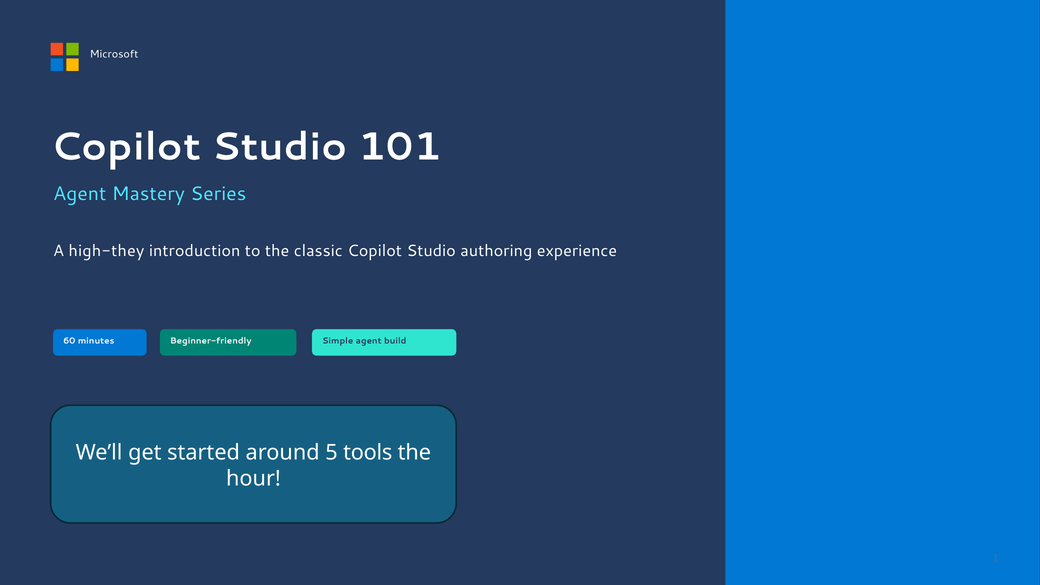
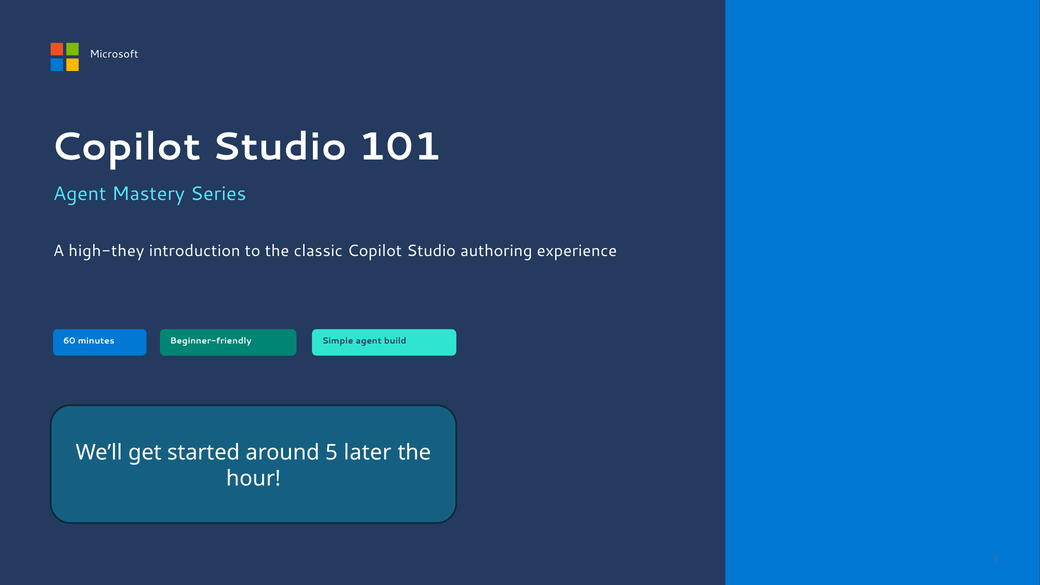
tools: tools -> later
